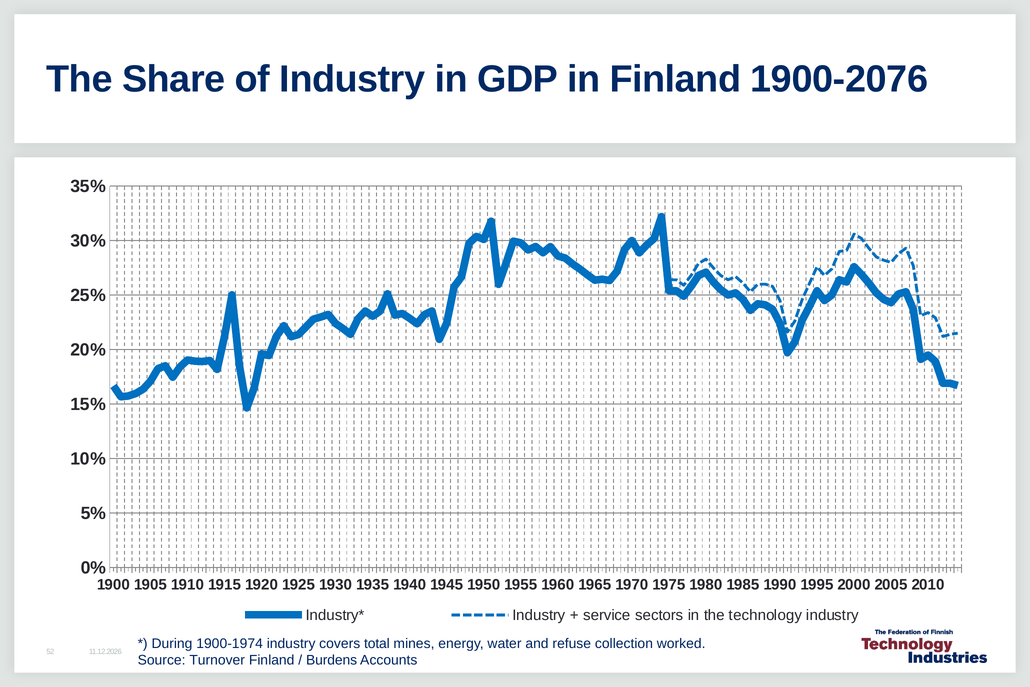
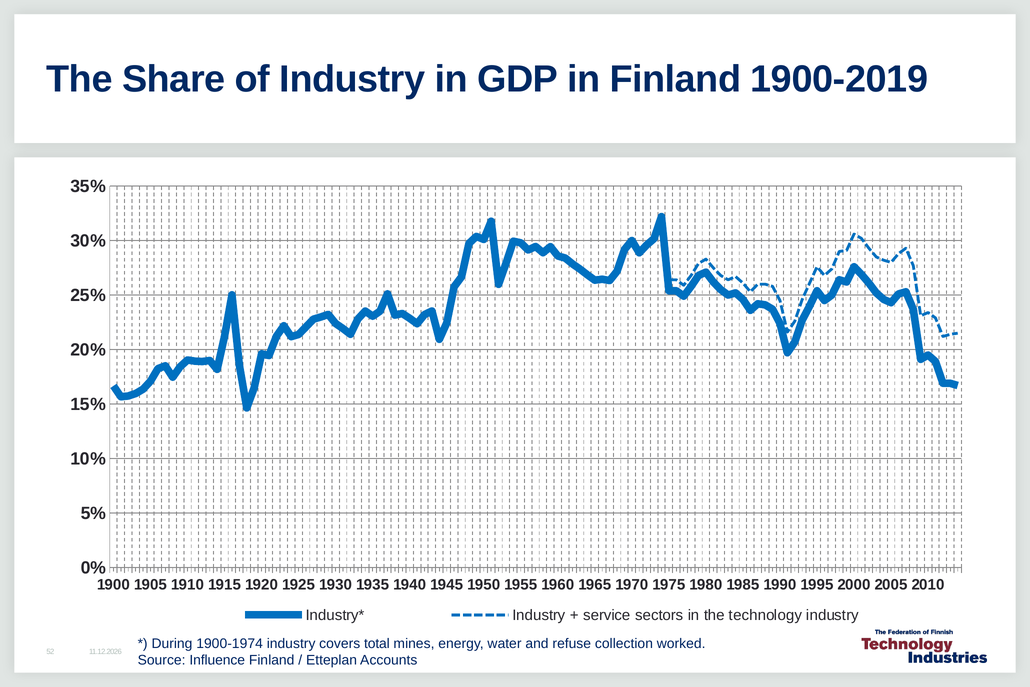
1900-2076: 1900-2076 -> 1900-2019
Turnover: Turnover -> Influence
Burdens: Burdens -> Etteplan
